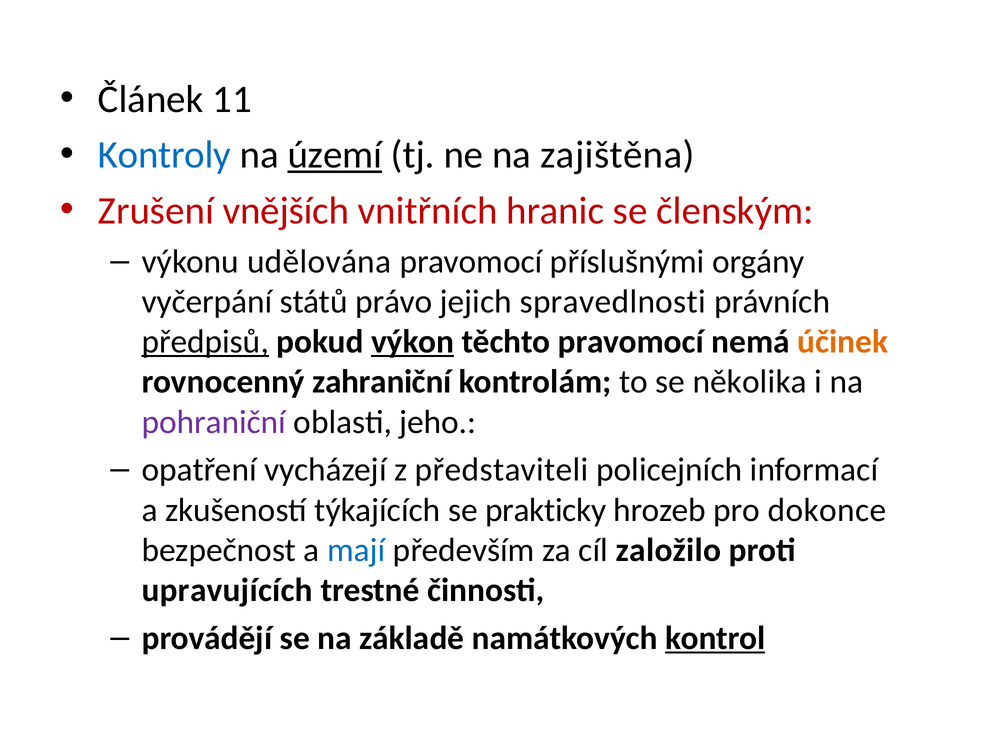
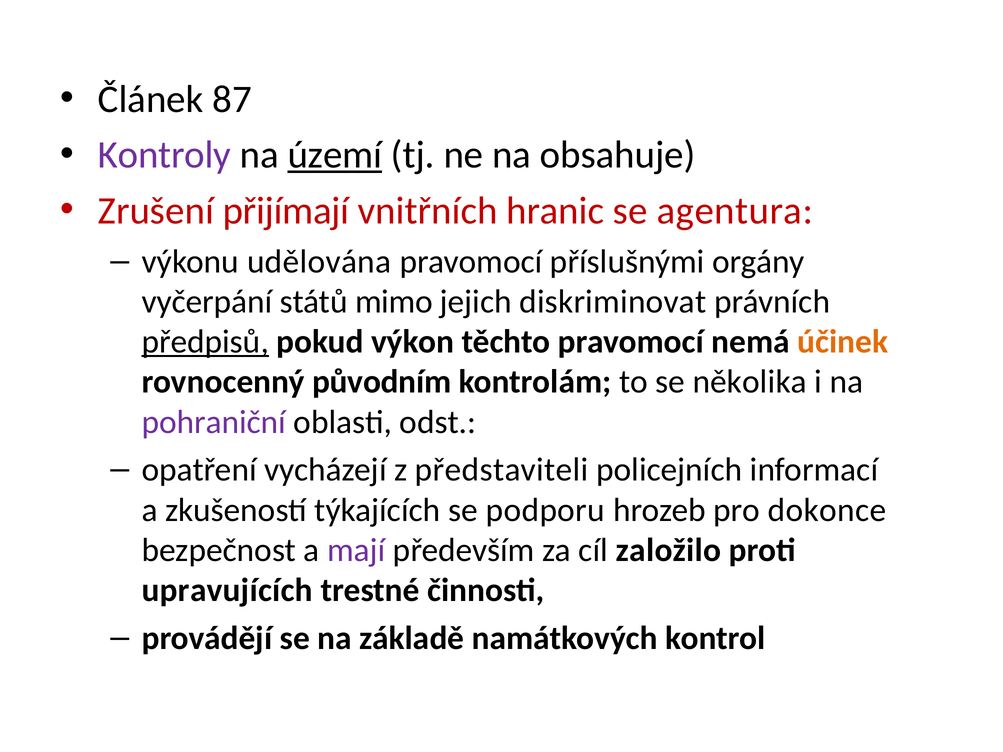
11: 11 -> 87
Kontroly colour: blue -> purple
zajištěna: zajištěna -> obsahuje
vnějších: vnějších -> přijímají
členským: členským -> agentura
právo: právo -> mimo
spravedlnosti: spravedlnosti -> diskriminovat
výkon underline: present -> none
zahraniční: zahraniční -> původním
jeho: jeho -> odst
prakticky: prakticky -> podporu
mají colour: blue -> purple
kontrol underline: present -> none
